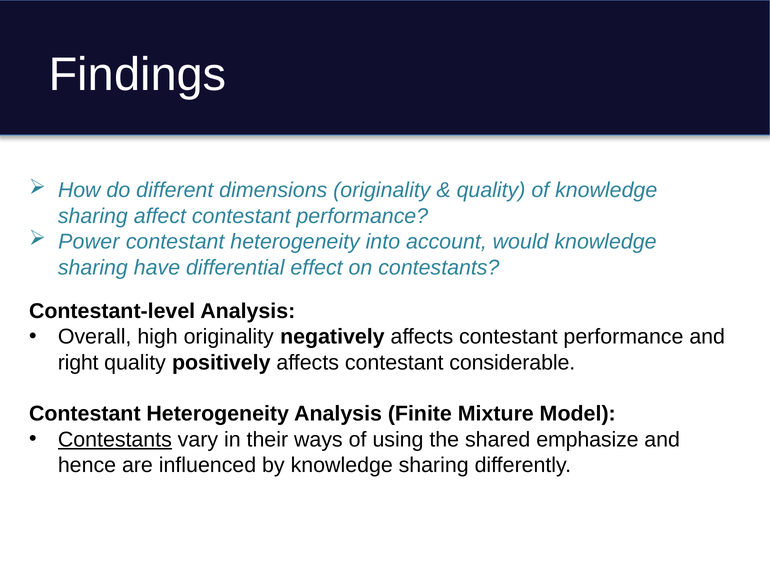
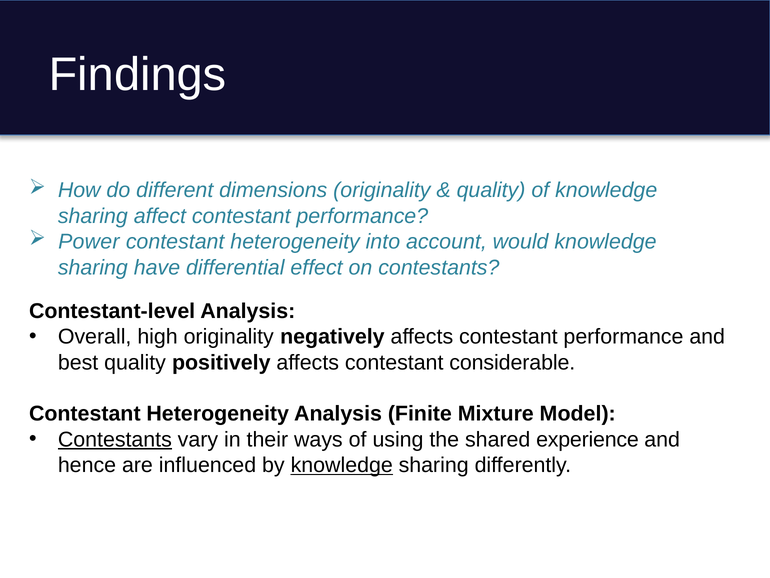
right: right -> best
emphasize: emphasize -> experience
knowledge at (342, 465) underline: none -> present
